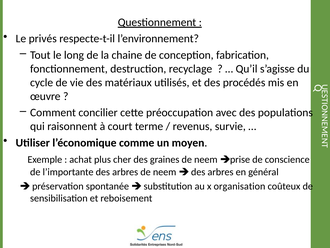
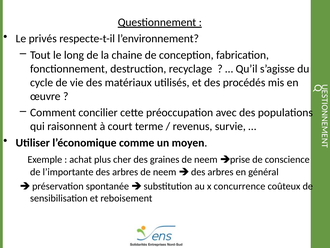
organisation: organisation -> concurrence
